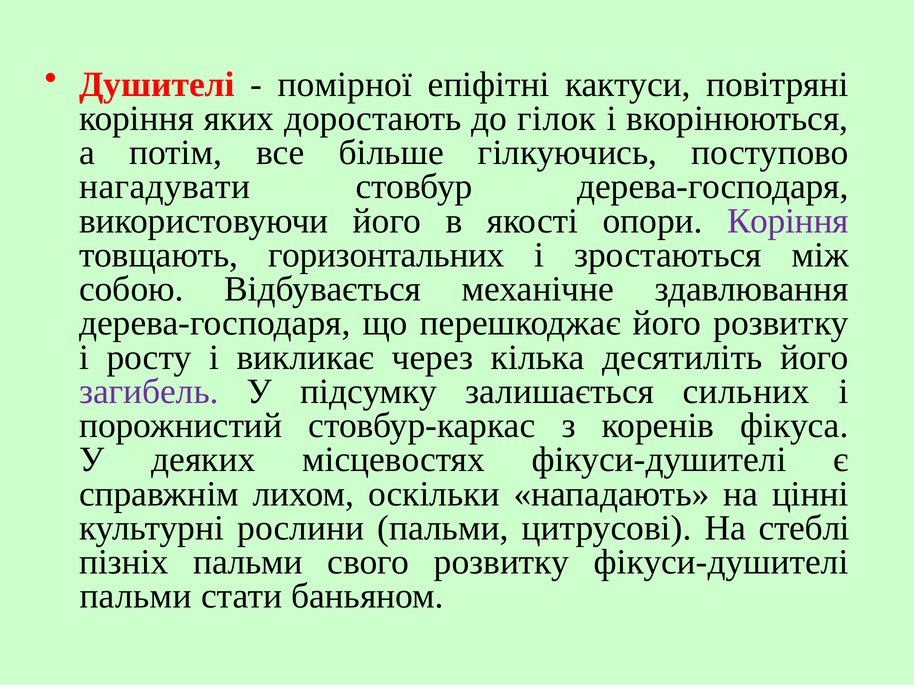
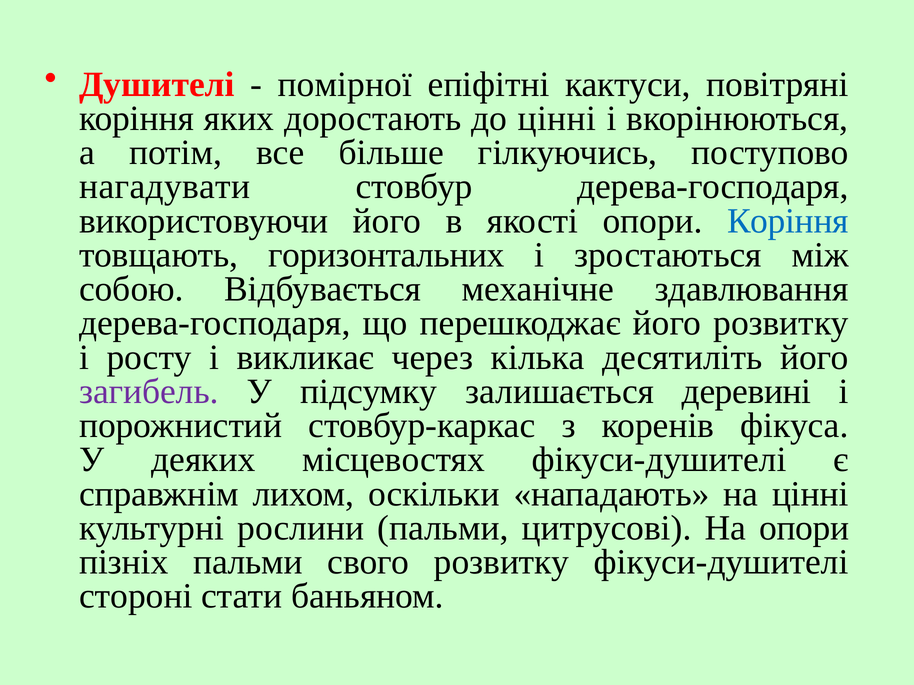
до гілок: гілок -> цінні
Коріння at (788, 221) colour: purple -> blue
сильних: сильних -> деревині
На стеблі: стеблі -> опори
пальми at (136, 597): пальми -> стороні
